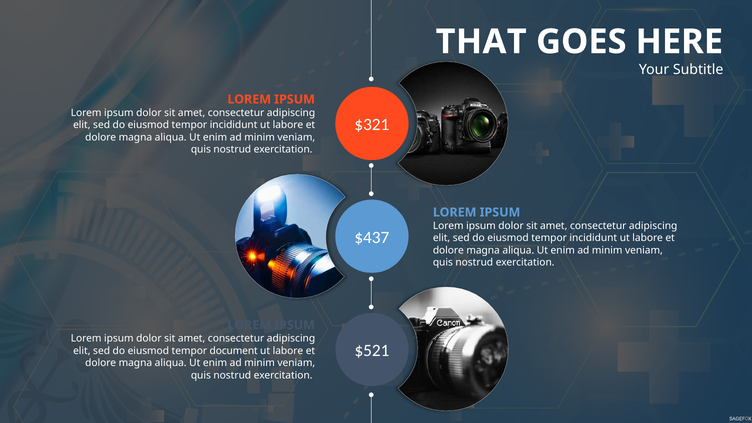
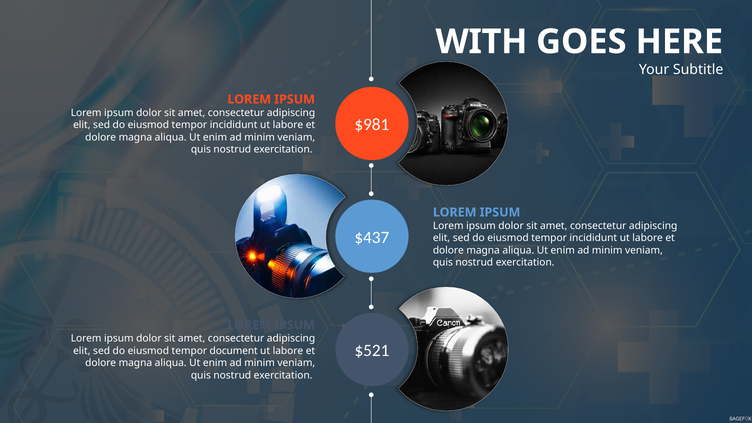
THAT: THAT -> WITH
$321: $321 -> $981
